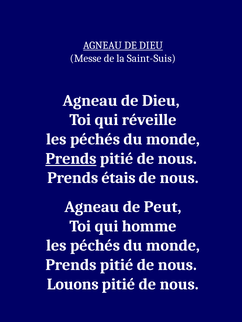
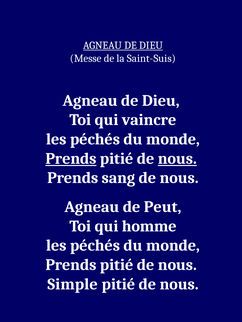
réveille: réveille -> vaincre
nous at (177, 159) underline: none -> present
étais: étais -> sang
Louons: Louons -> Simple
